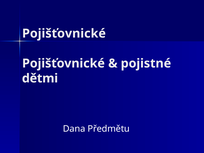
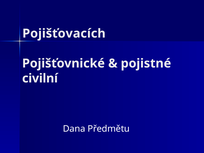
Pojišťovnické at (64, 33): Pojišťovnické -> Pojišťovacích
dětmi: dětmi -> civilní
